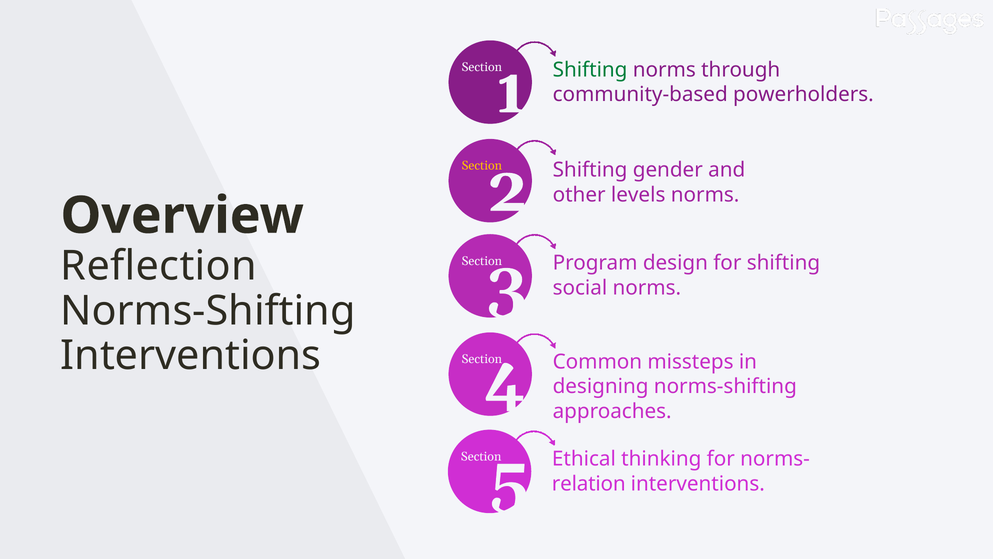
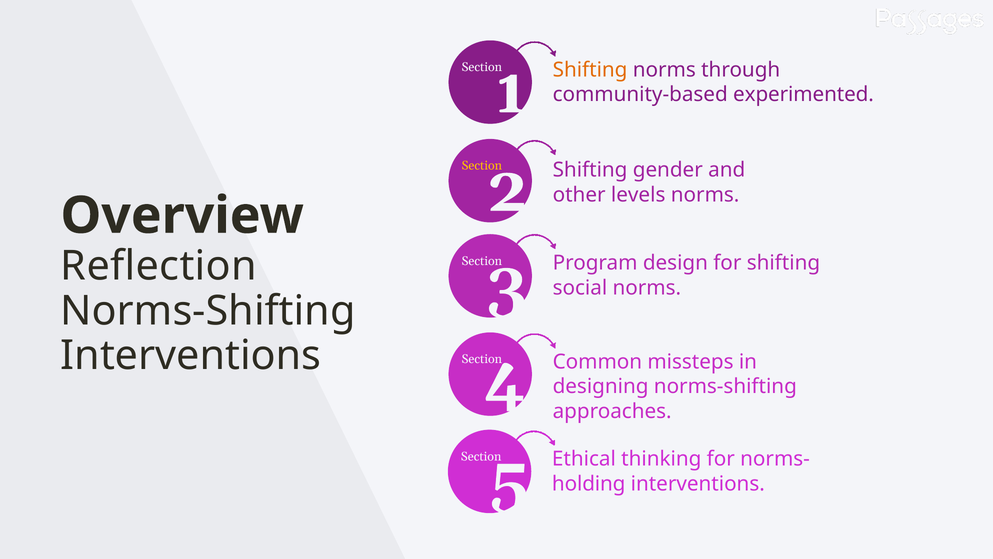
Shifting at (590, 70) colour: green -> orange
powerholders: powerholders -> experimented
relation: relation -> holding
